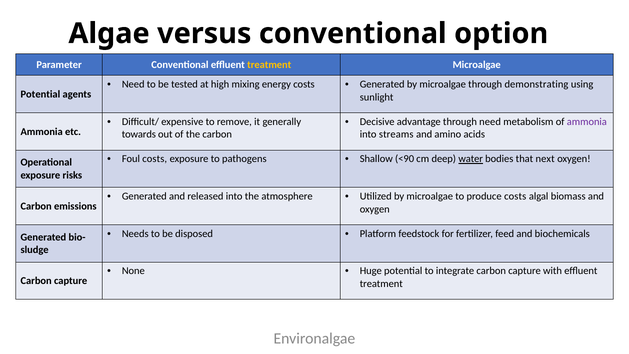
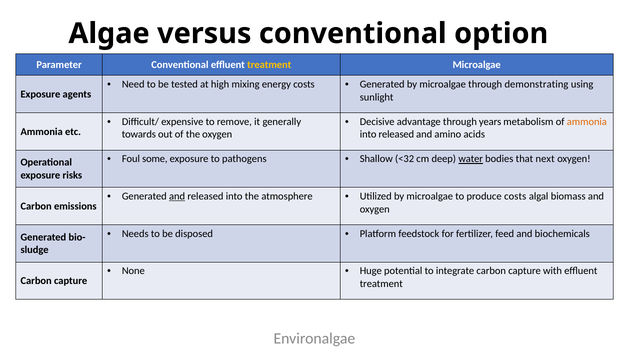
Potential at (40, 94): Potential -> Exposure
through need: need -> years
ammonia at (587, 122) colour: purple -> orange
the carbon: carbon -> oxygen
into streams: streams -> released
Foul costs: costs -> some
<90: <90 -> <32
and at (177, 196) underline: none -> present
